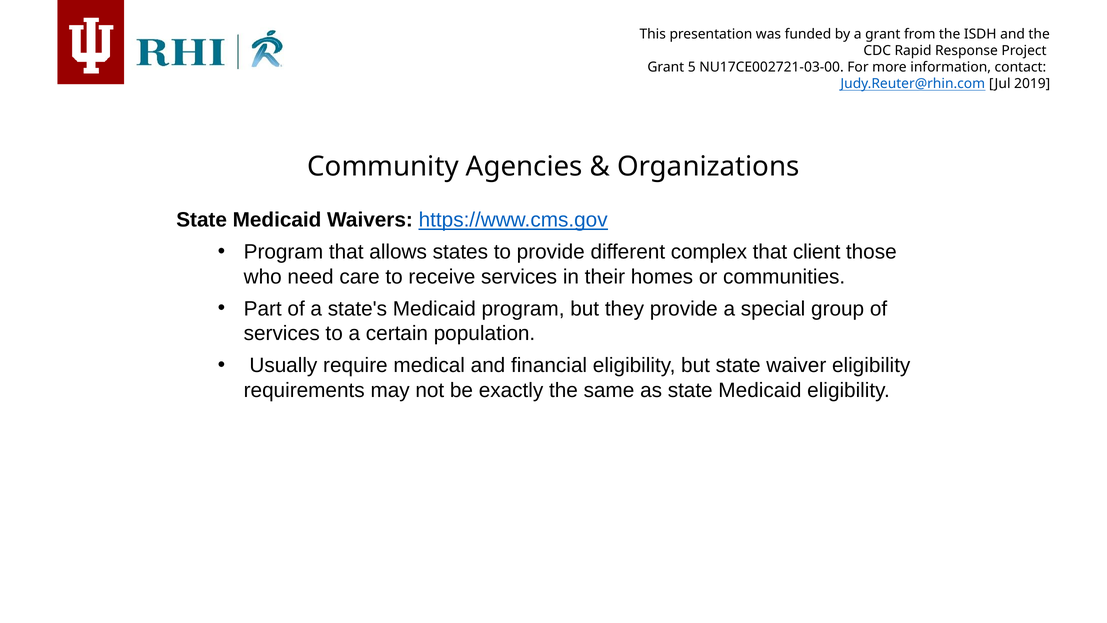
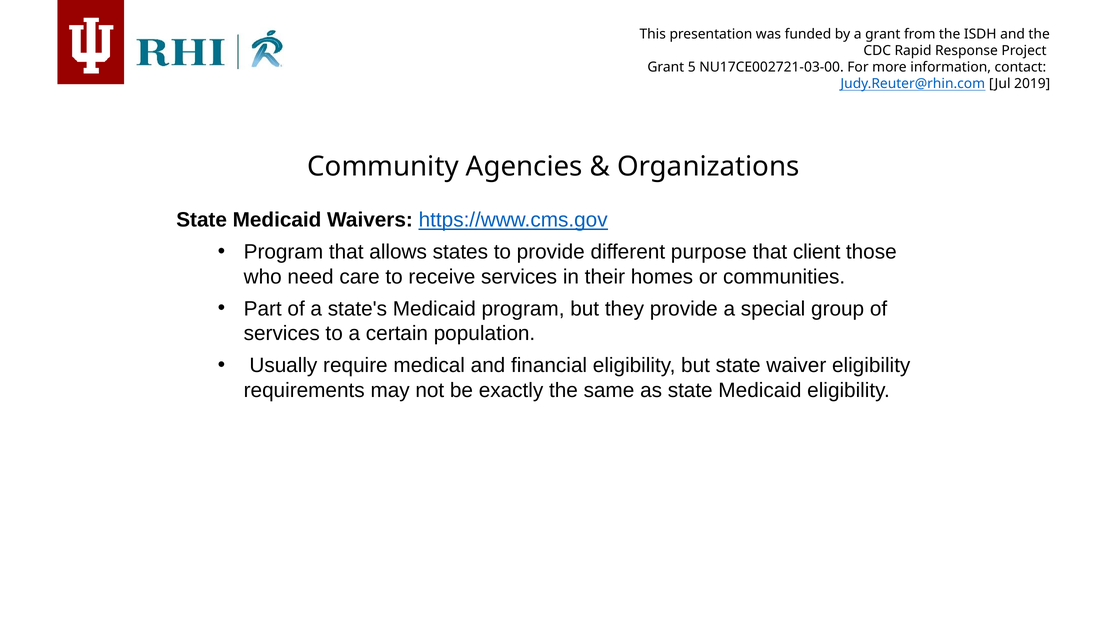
complex: complex -> purpose
